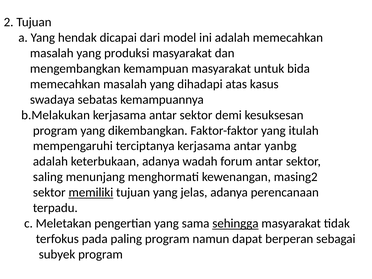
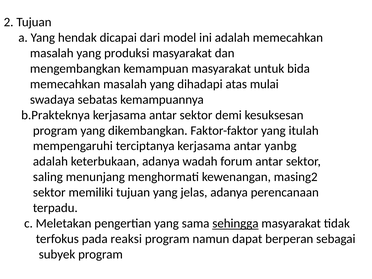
kasus: kasus -> mulai
b.Melakukan: b.Melakukan -> b.Prakteknya
memiliki underline: present -> none
paling: paling -> reaksi
